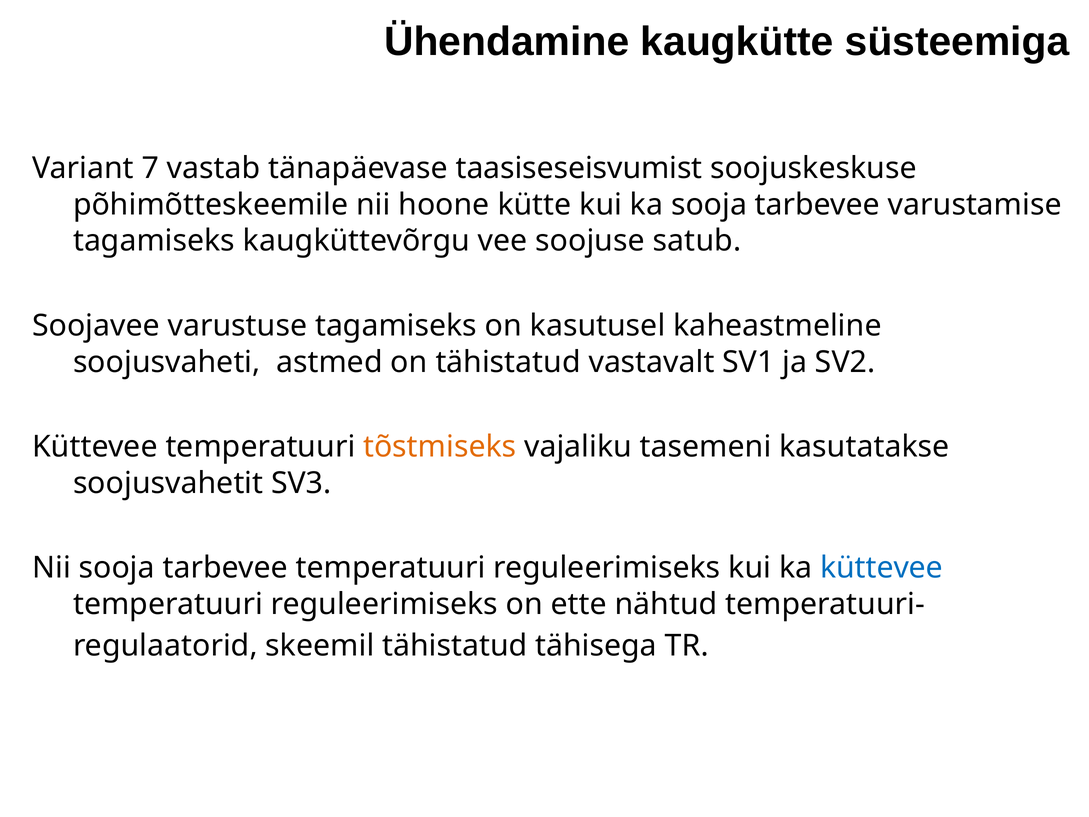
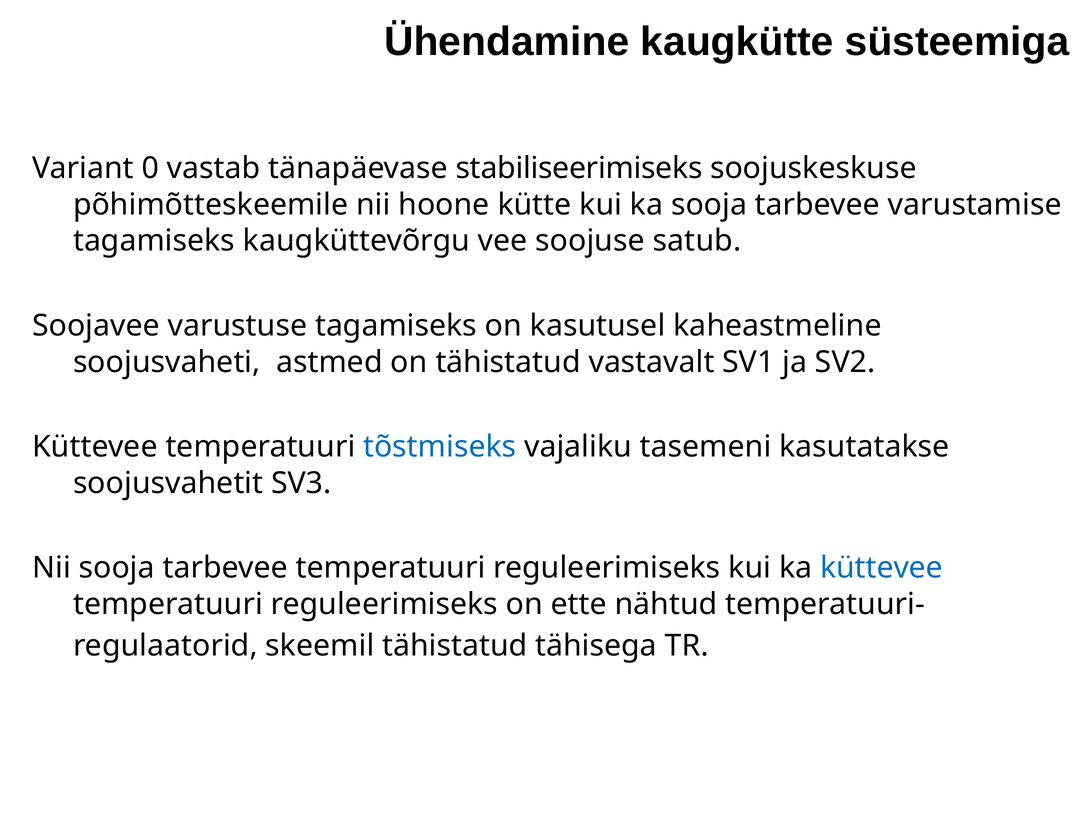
7: 7 -> 0
taasiseseisvumist: taasiseseisvumist -> stabiliseerimiseks
tõstmiseks colour: orange -> blue
